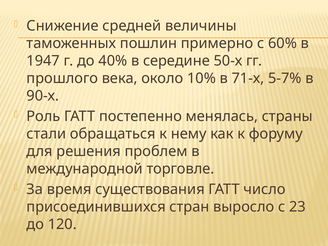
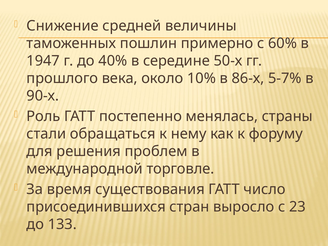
71-х: 71-х -> 86-х
120: 120 -> 133
